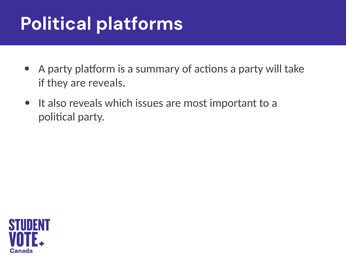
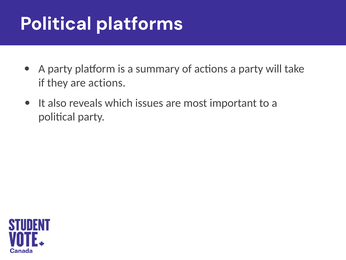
are reveals: reveals -> actions
